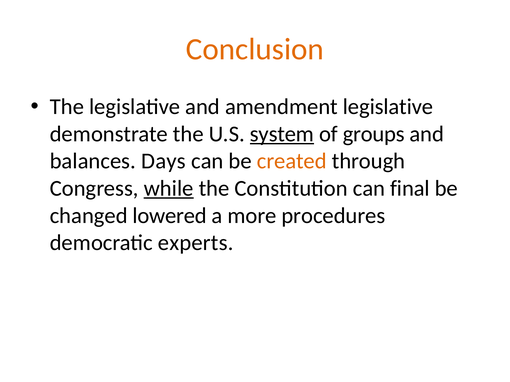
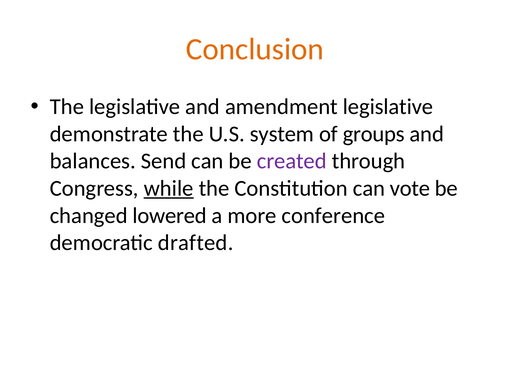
system underline: present -> none
Days: Days -> Send
created colour: orange -> purple
final: final -> vote
procedures: procedures -> conference
experts: experts -> drafted
